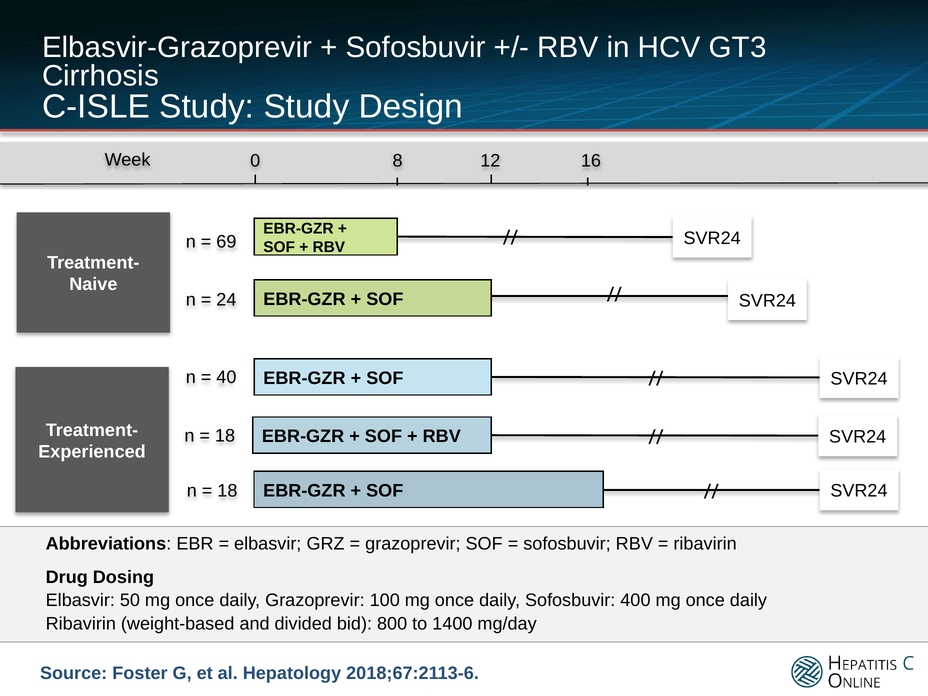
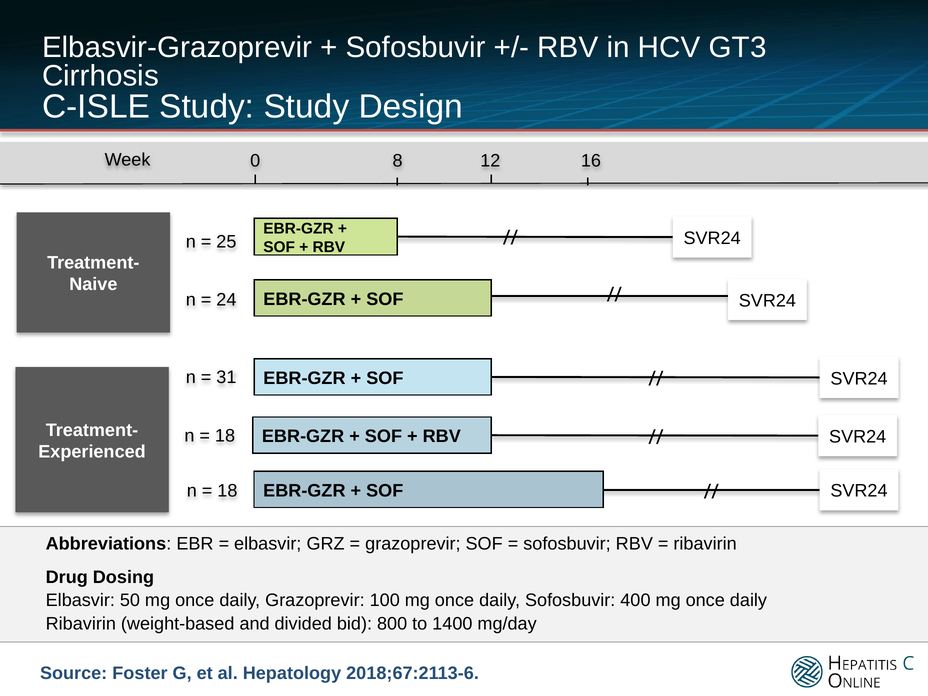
69: 69 -> 25
40: 40 -> 31
